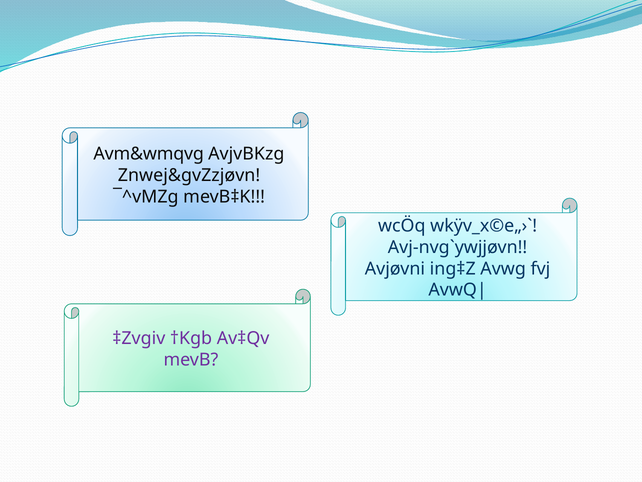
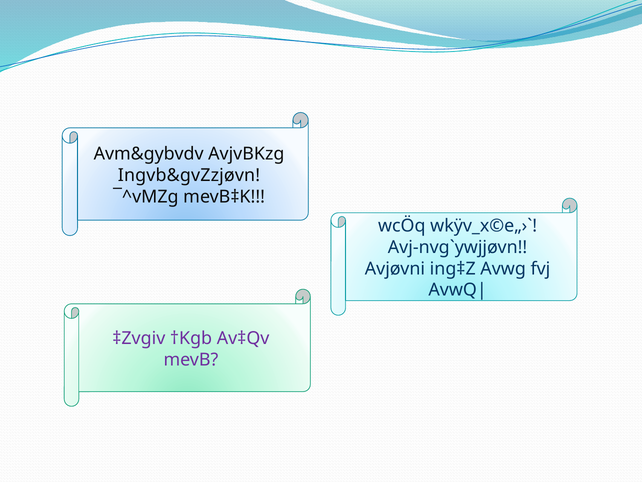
Avm&wmqvg: Avm&wmqvg -> Avm&gybvdv
Znwej&gvZzjøvn: Znwej&gvZzjøvn -> Ingvb&gvZzjøvn
